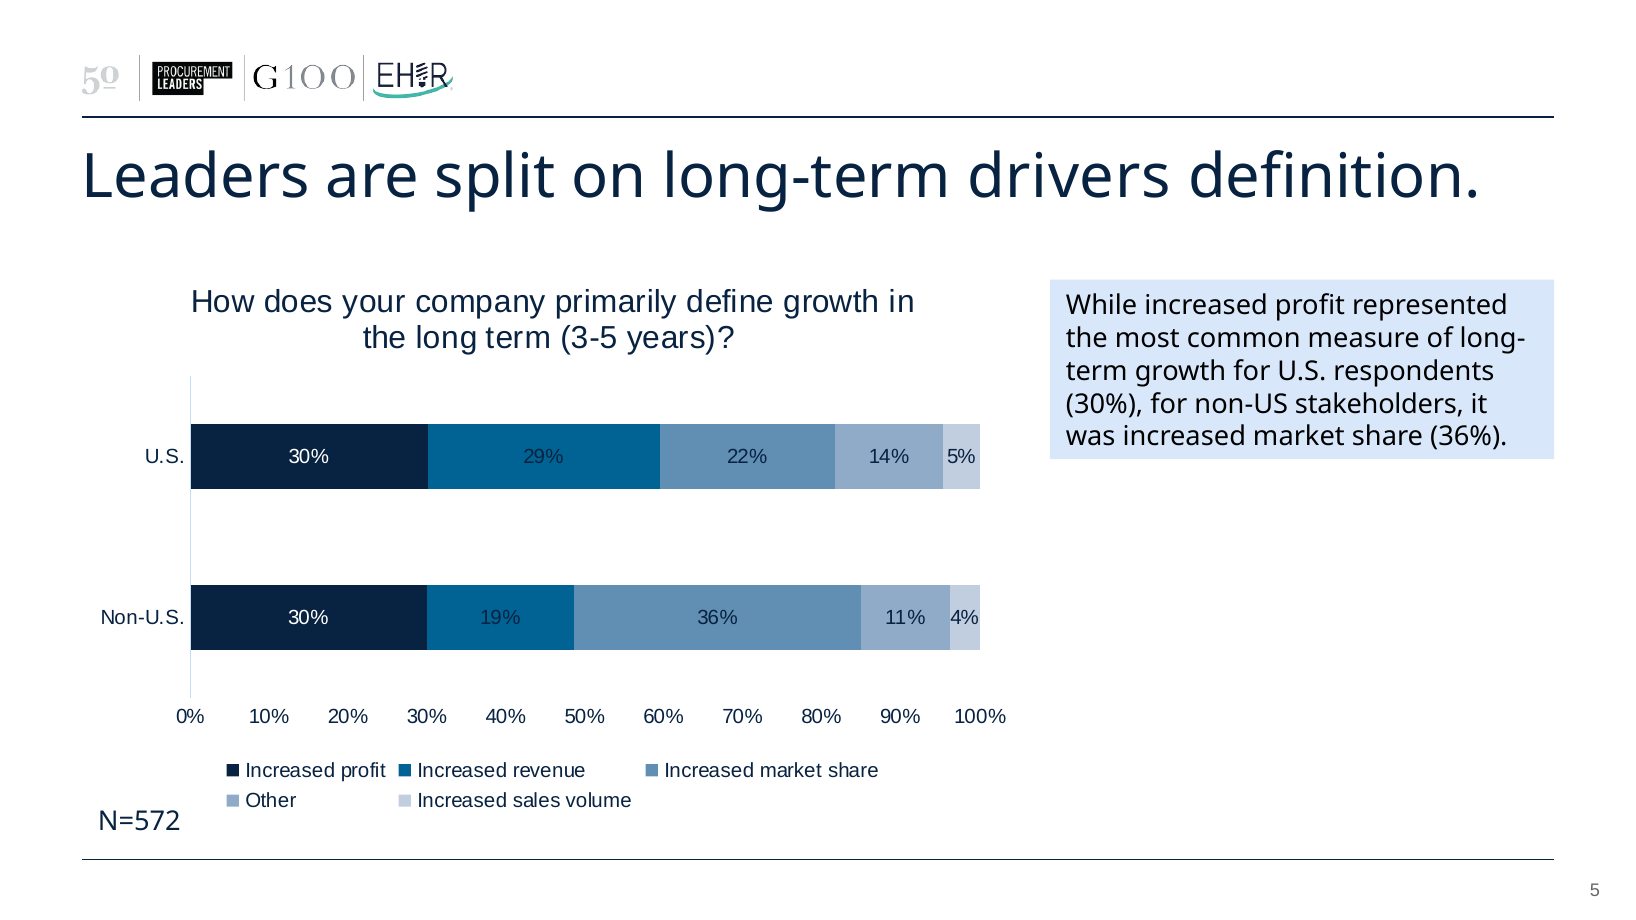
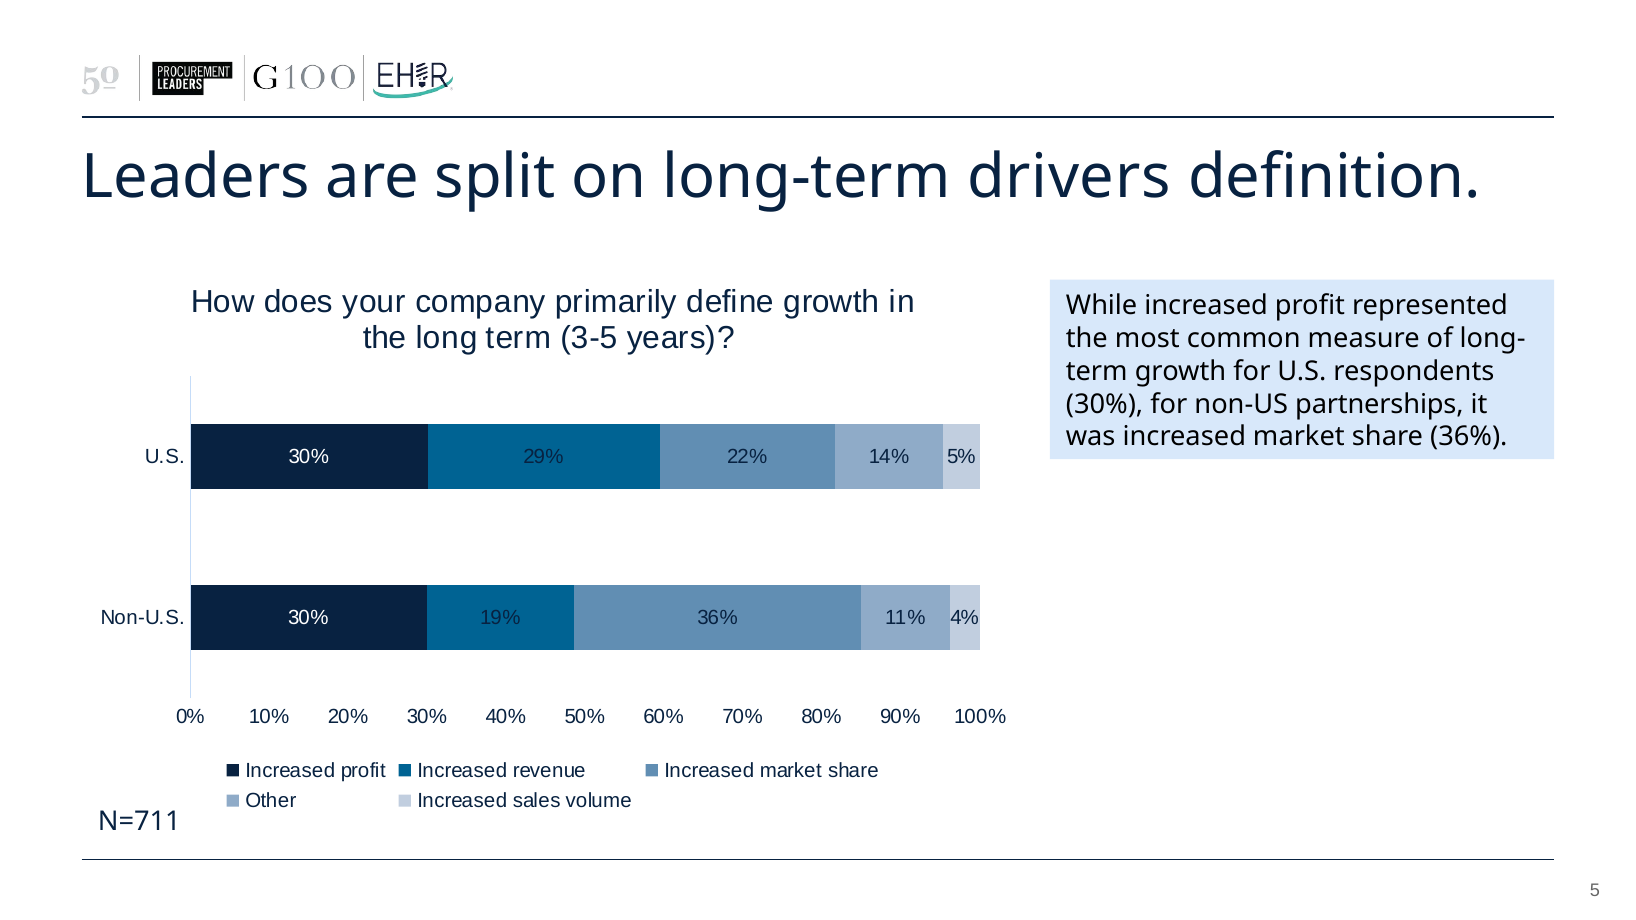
stakeholders: stakeholders -> partnerships
N=572: N=572 -> N=711
